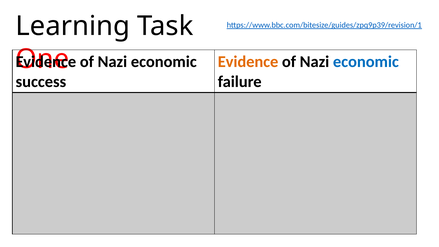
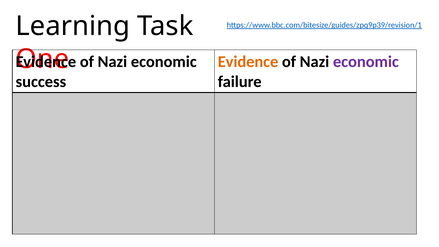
economic at (366, 62) colour: blue -> purple
